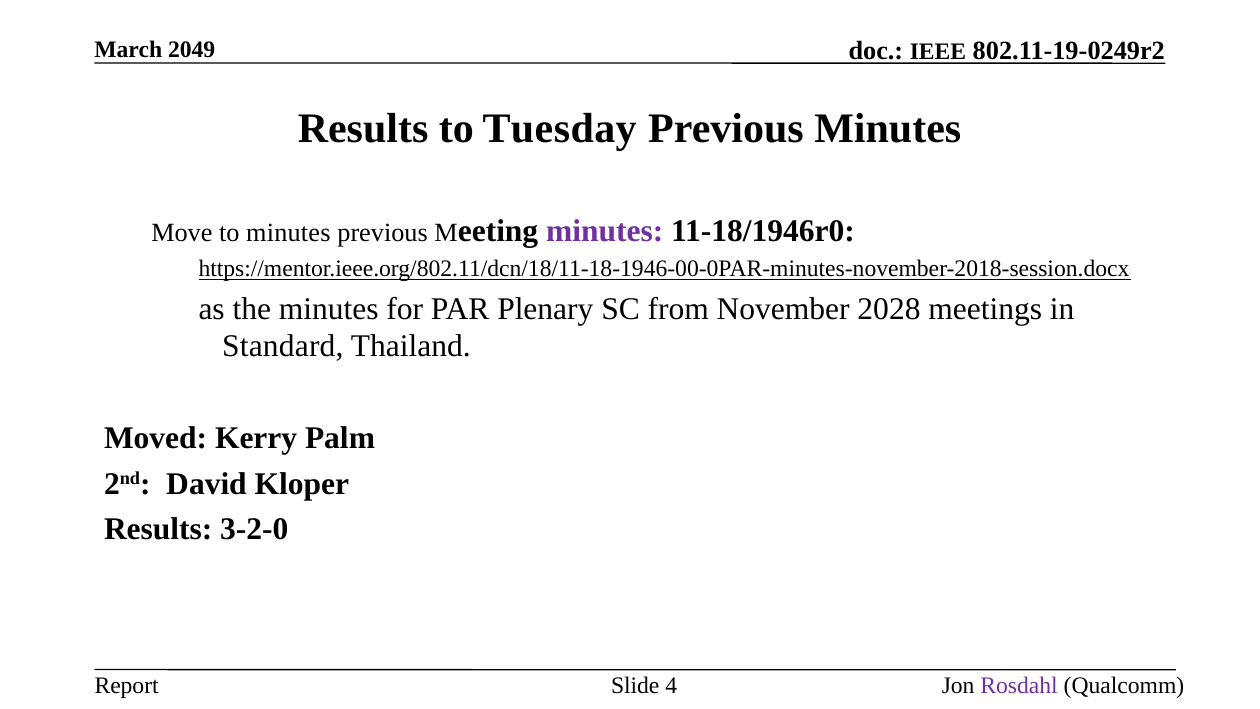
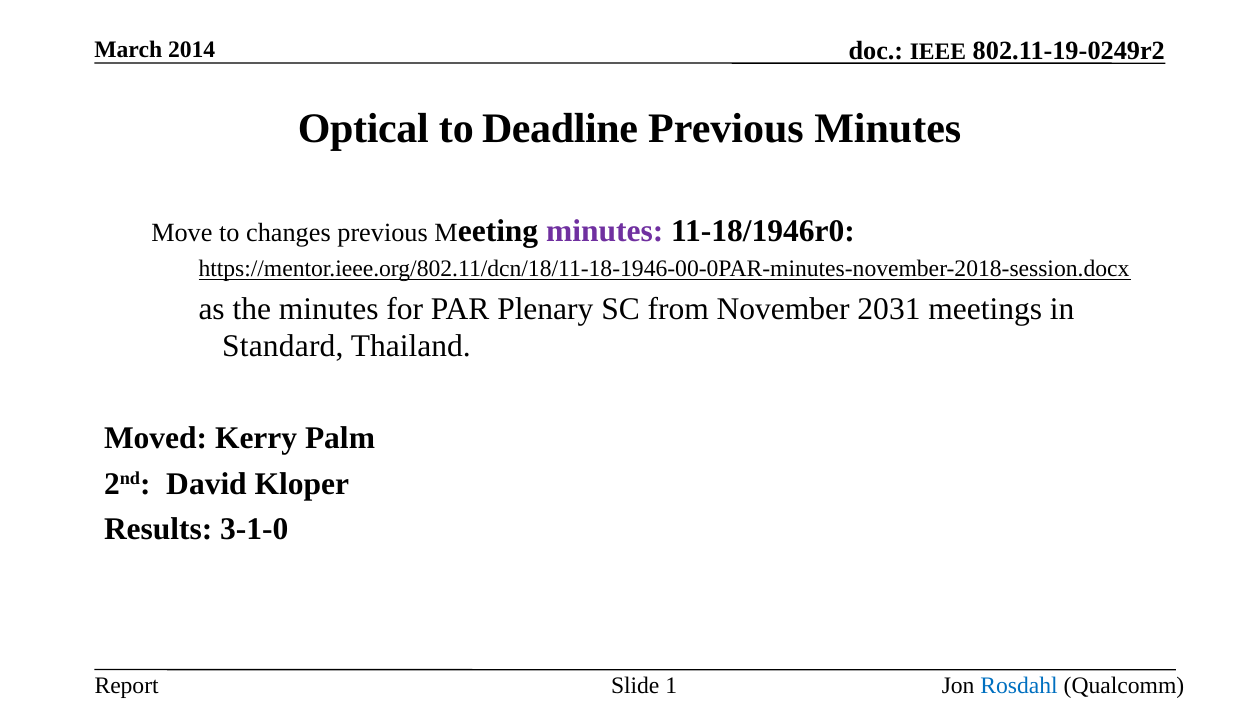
2049: 2049 -> 2014
Results at (363, 129): Results -> Optical
Tuesday: Tuesday -> Deadline
to minutes: minutes -> changes
2028: 2028 -> 2031
3-2-0: 3-2-0 -> 3-1-0
4: 4 -> 1
Rosdahl colour: purple -> blue
